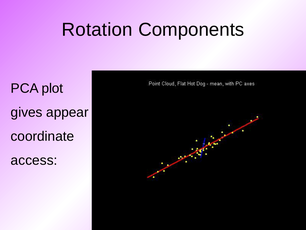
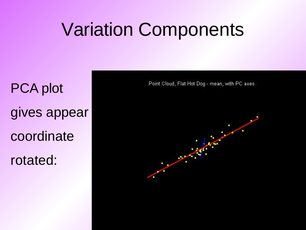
Rotation: Rotation -> Variation
access: access -> rotated
